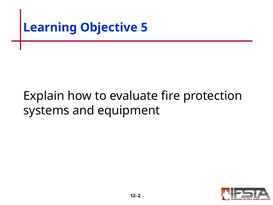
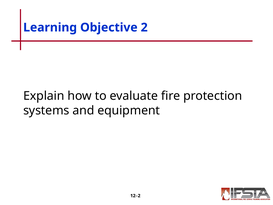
5: 5 -> 2
